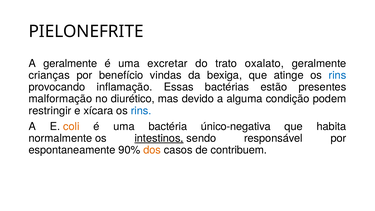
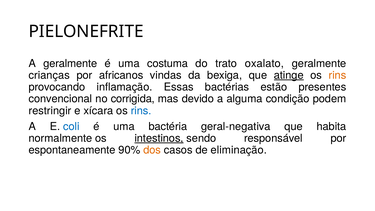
excretar: excretar -> costuma
benefício: benefício -> africanos
atinge underline: none -> present
rins at (337, 75) colour: blue -> orange
malformação: malformação -> convencional
diurético: diurético -> corrigida
coli colour: orange -> blue
único-negativa: único-negativa -> geral-negativa
contribuem: contribuem -> eliminação
